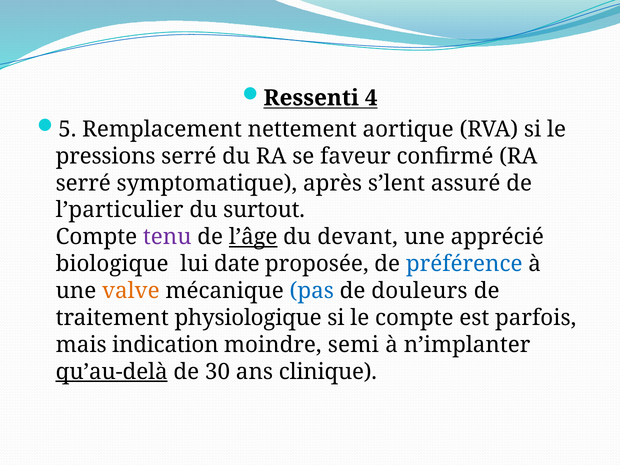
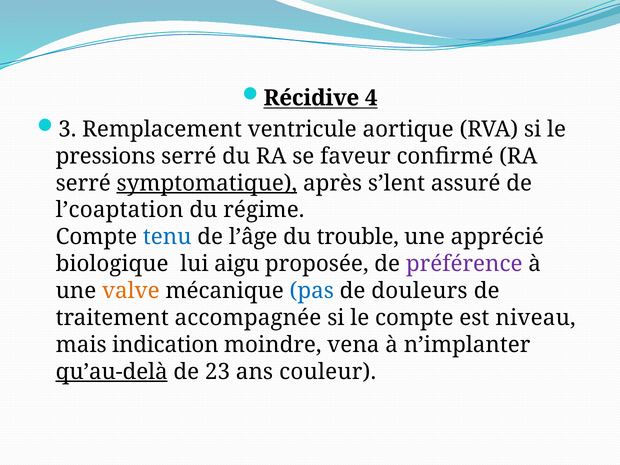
Ressenti: Ressenti -> Récidive
5: 5 -> 3
nettement: nettement -> ventricule
symptomatique underline: none -> present
l’particulier: l’particulier -> l’coaptation
surtout: surtout -> régime
tenu colour: purple -> blue
l’âge underline: present -> none
devant: devant -> trouble
date: date -> aigu
préférence colour: blue -> purple
physiologique: physiologique -> accompagnée
parfois: parfois -> niveau
semi: semi -> vena
30: 30 -> 23
clinique: clinique -> couleur
